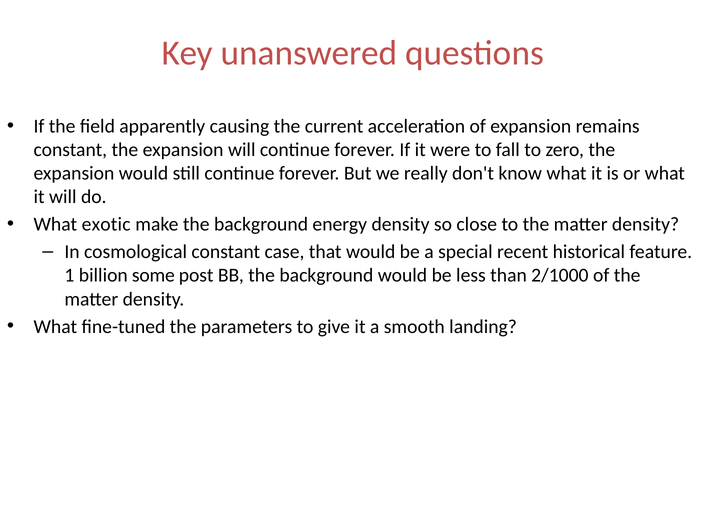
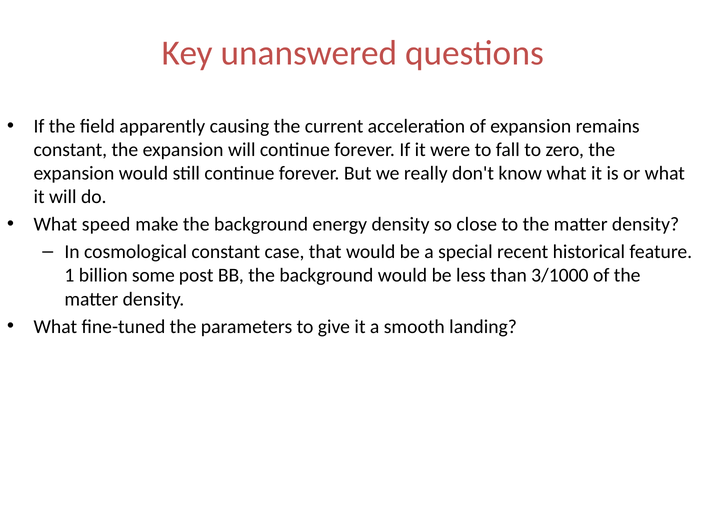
exotic: exotic -> speed
2/1000: 2/1000 -> 3/1000
